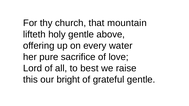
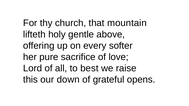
water: water -> softer
bright: bright -> down
grateful gentle: gentle -> opens
